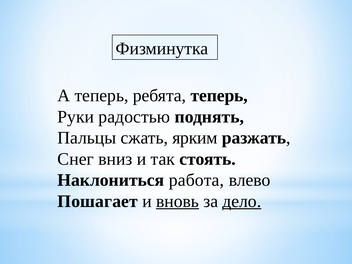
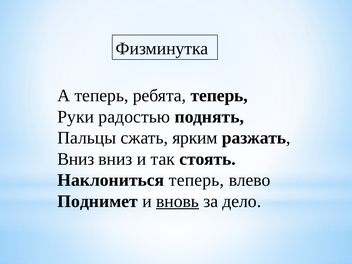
Снег at (76, 159): Снег -> Вниз
Наклониться работа: работа -> теперь
Пошагает: Пошагает -> Поднимет
дело underline: present -> none
